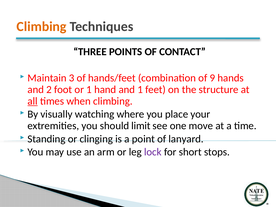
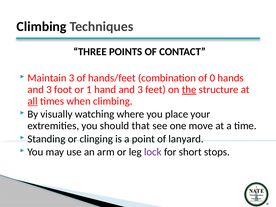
Climbing at (42, 27) colour: orange -> black
9: 9 -> 0
2 at (49, 90): 2 -> 3
hand and 1: 1 -> 3
the underline: none -> present
limit: limit -> that
